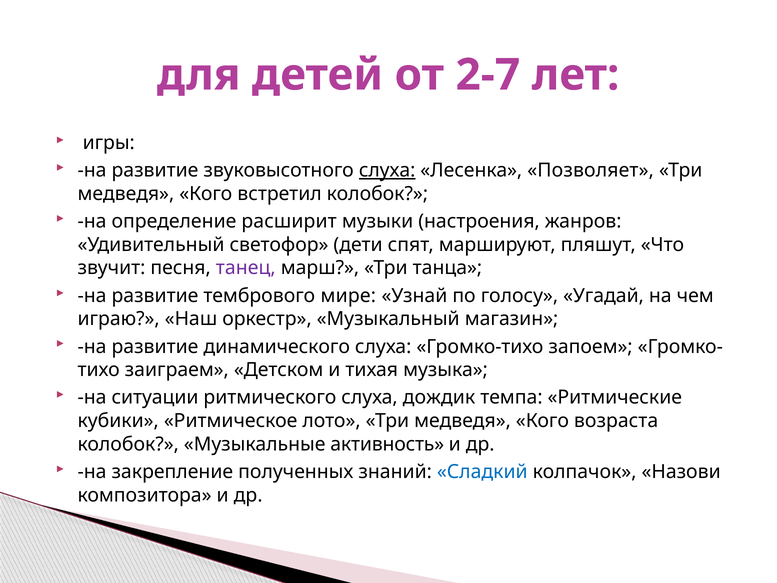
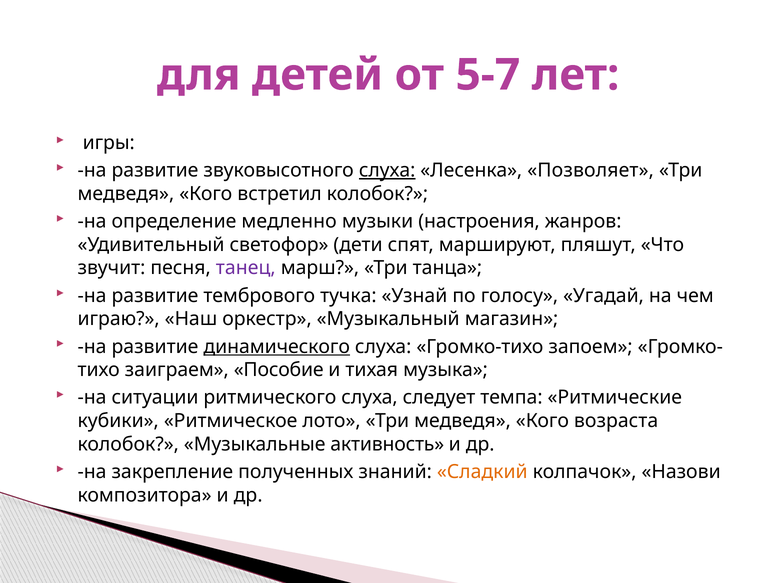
2-7: 2-7 -> 5-7
расширит: расширит -> медленно
мире: мире -> тучка
динамического underline: none -> present
Детском: Детском -> Пособие
дождик: дождик -> следует
Сладкий colour: blue -> orange
